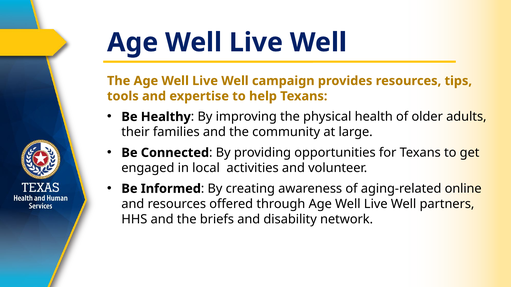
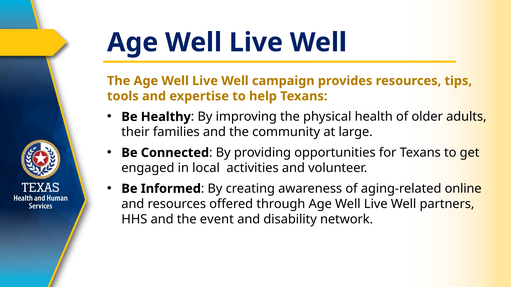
briefs: briefs -> event
